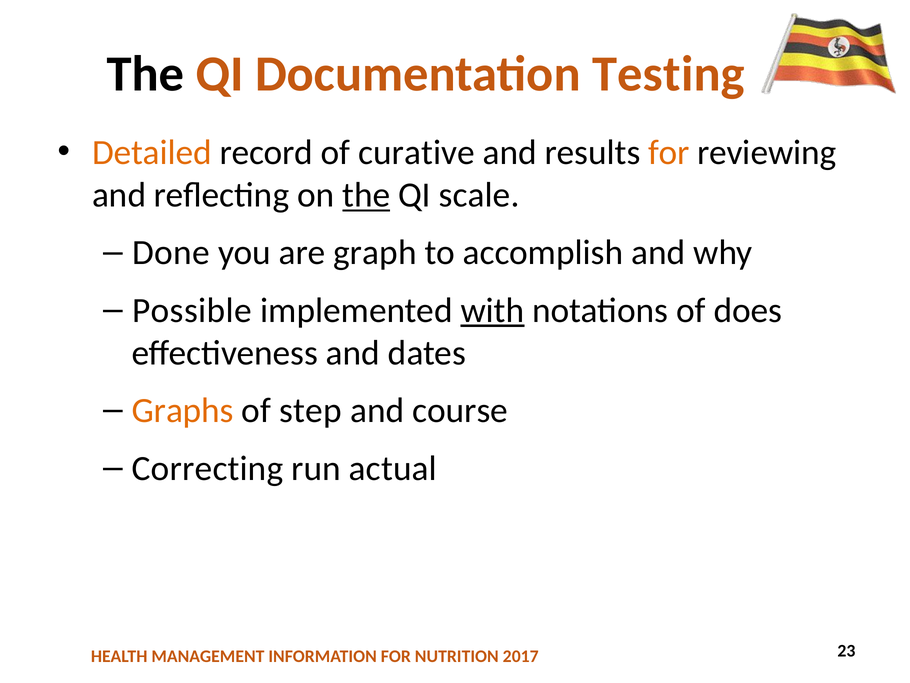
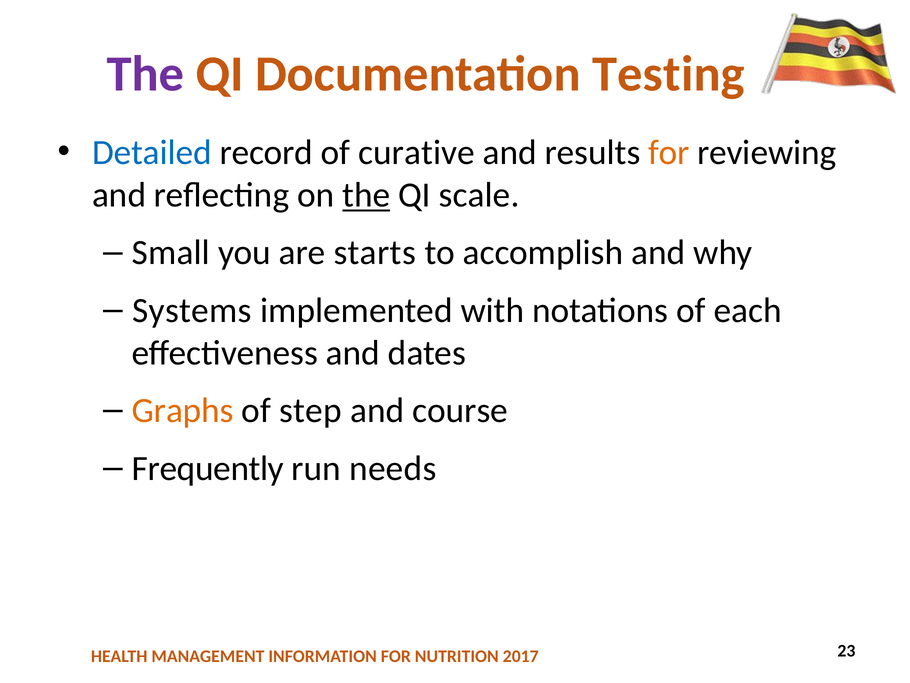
The at (146, 74) colour: black -> purple
Detailed colour: orange -> blue
Done: Done -> Small
graph: graph -> starts
Possible: Possible -> Systems
with underline: present -> none
does: does -> each
Correcting: Correcting -> Frequently
actual: actual -> needs
